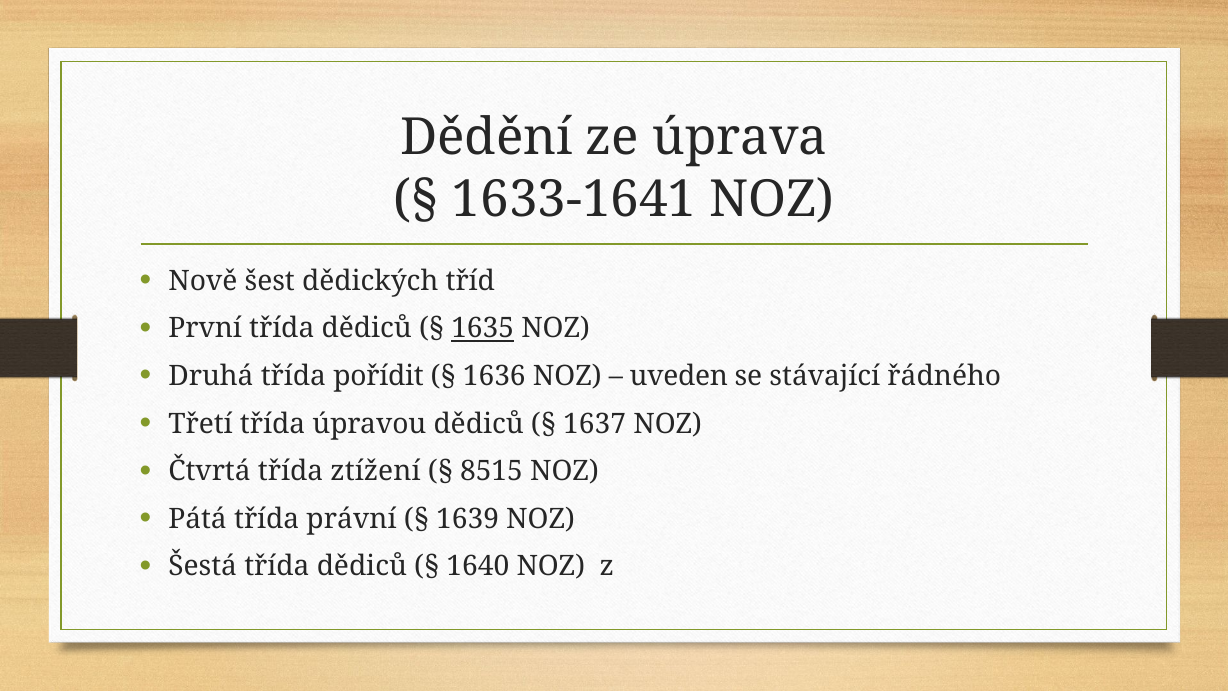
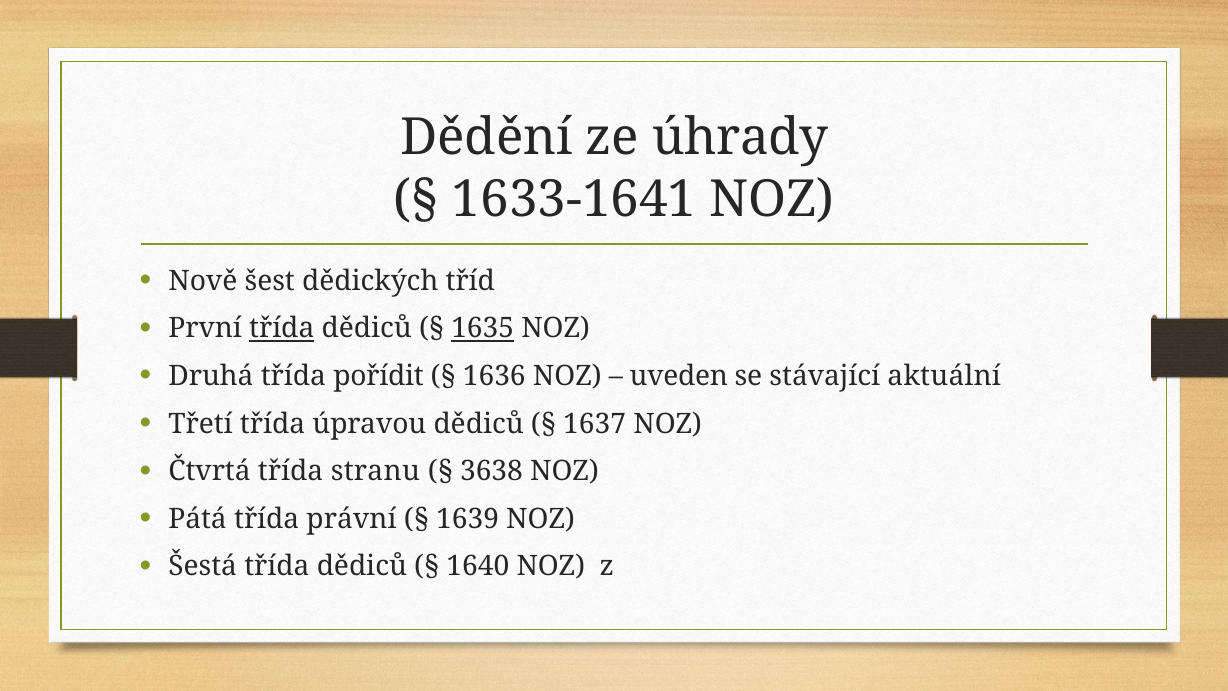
úprava: úprava -> úhrady
třída at (282, 329) underline: none -> present
řádného: řádného -> aktuální
ztížení: ztížení -> stranu
8515: 8515 -> 3638
